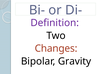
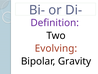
Changes: Changes -> Evolving
